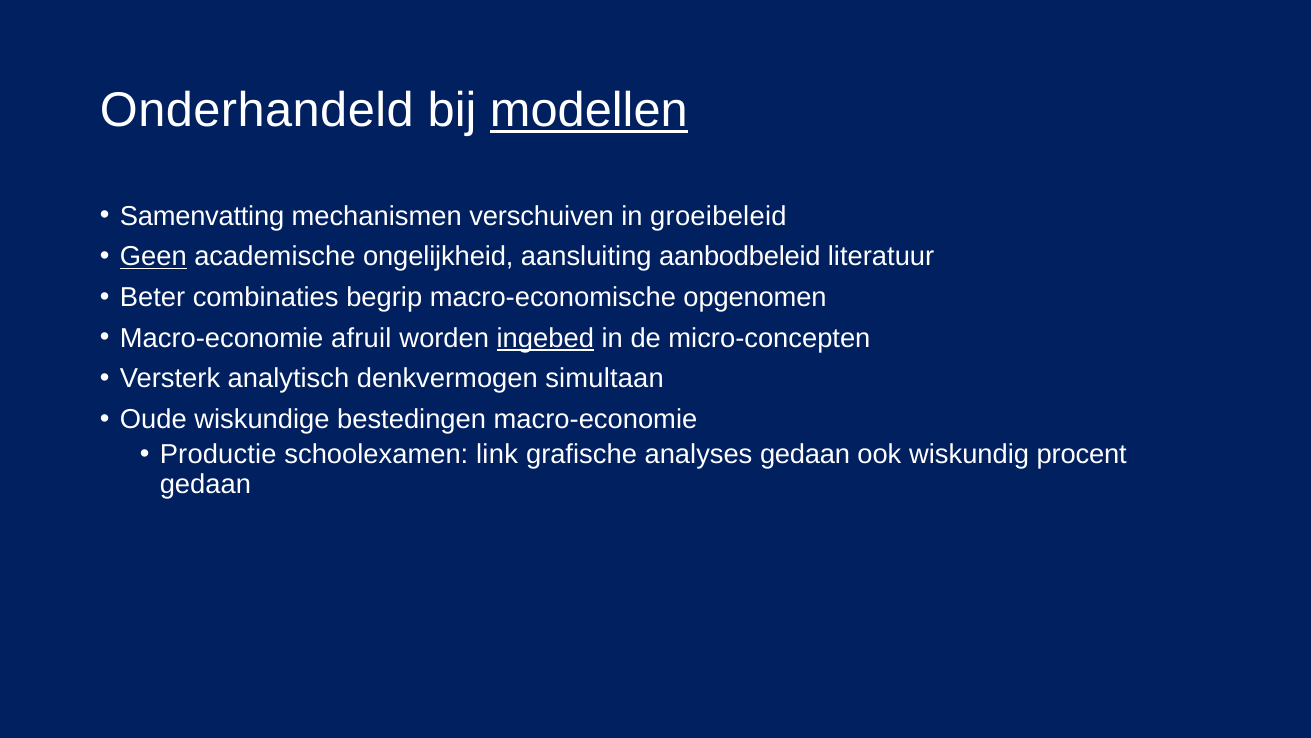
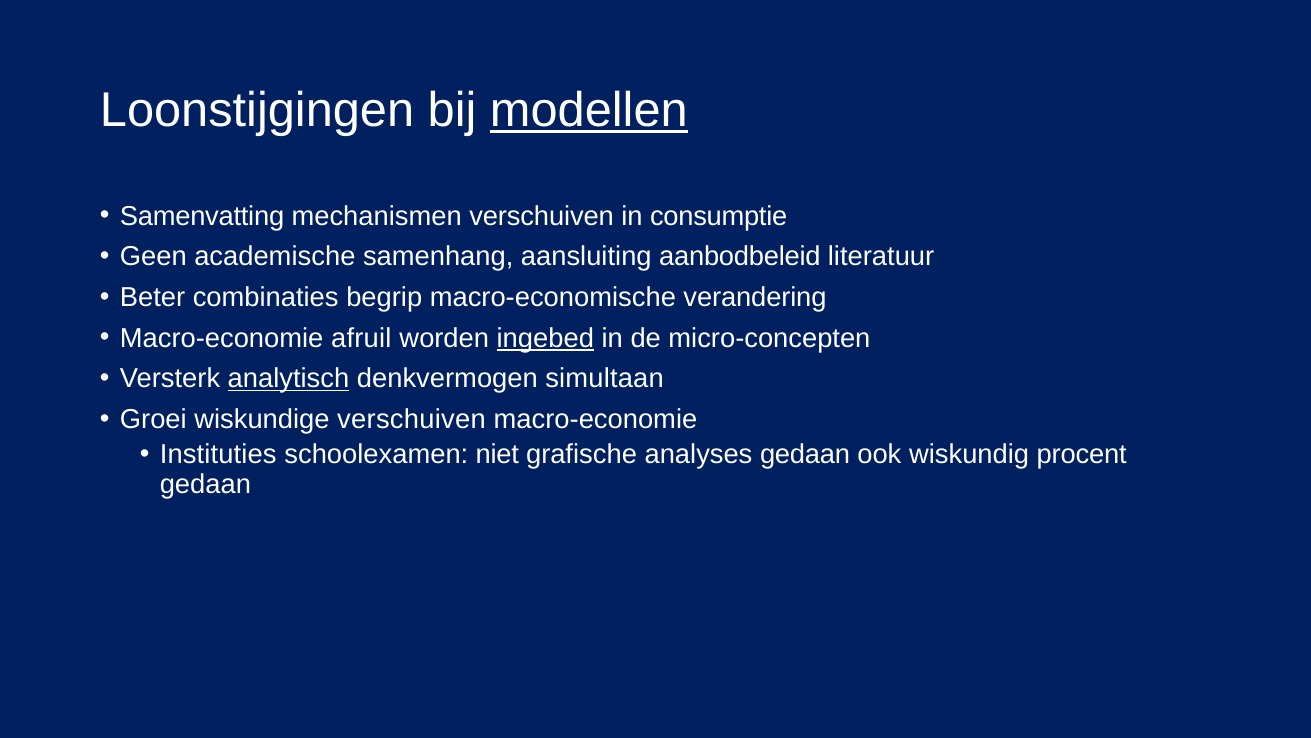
Onderhandeld: Onderhandeld -> Loonstijgingen
groeibeleid: groeibeleid -> consumptie
Geen underline: present -> none
ongelijkheid: ongelijkheid -> samenhang
opgenomen: opgenomen -> verandering
analytisch underline: none -> present
Oude: Oude -> Groei
wiskundige bestedingen: bestedingen -> verschuiven
Productie: Productie -> Instituties
link: link -> niet
